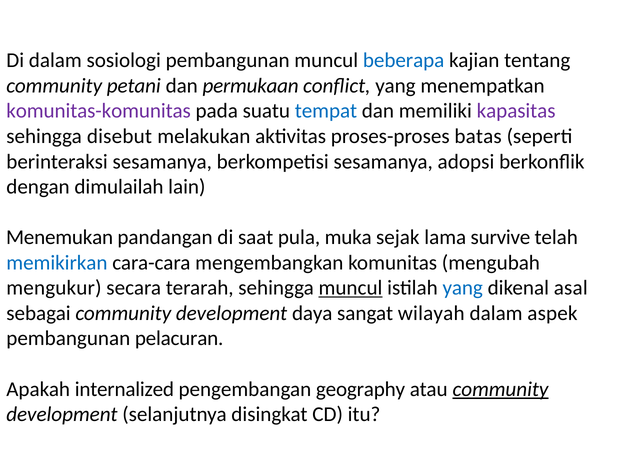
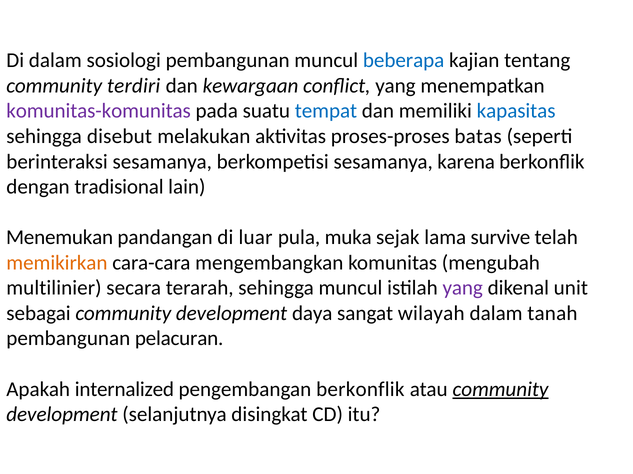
petani: petani -> terdiri
permukaan: permukaan -> kewargaan
kapasitas colour: purple -> blue
adopsi: adopsi -> karena
dimulailah: dimulailah -> tradisional
saat: saat -> luar
memikirkan colour: blue -> orange
mengukur: mengukur -> multilinier
muncul at (350, 288) underline: present -> none
yang at (463, 288) colour: blue -> purple
asal: asal -> unit
aspek: aspek -> tanah
pengembangan geography: geography -> berkonflik
